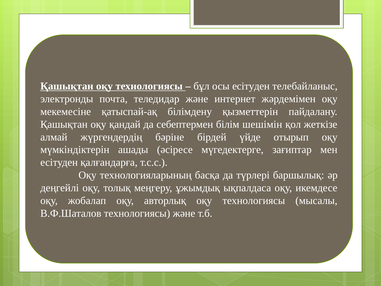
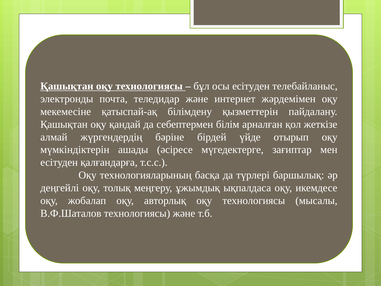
шешімін: шешімін -> арналған
